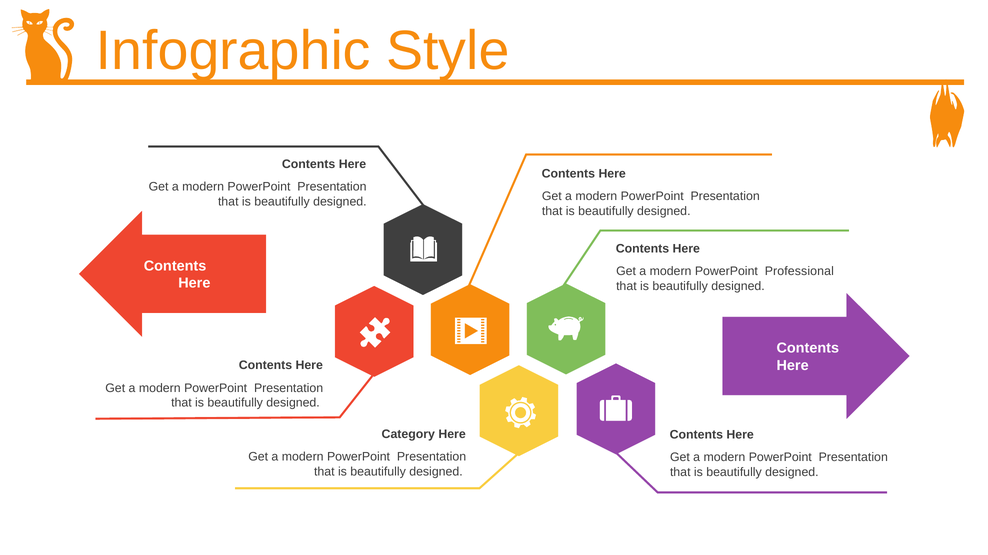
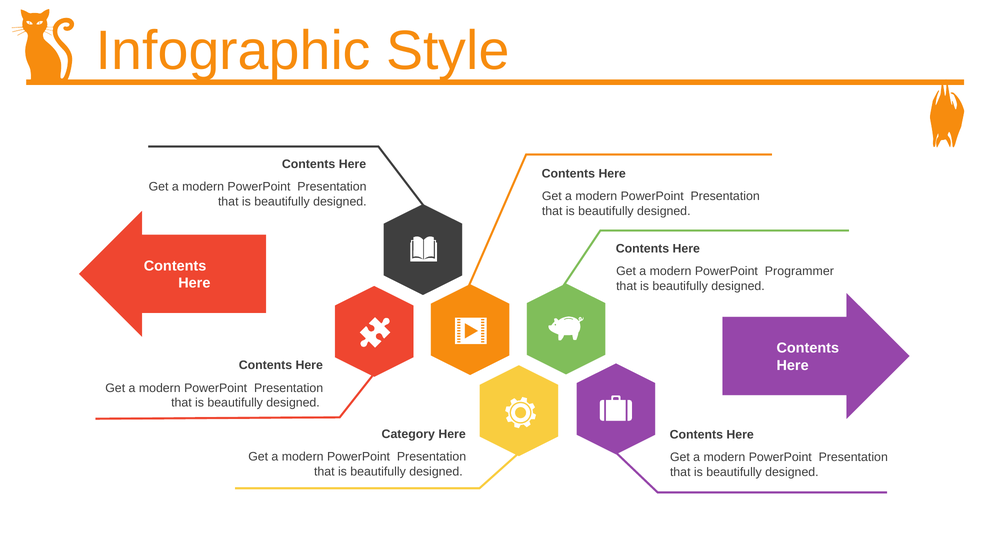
Professional: Professional -> Programmer
